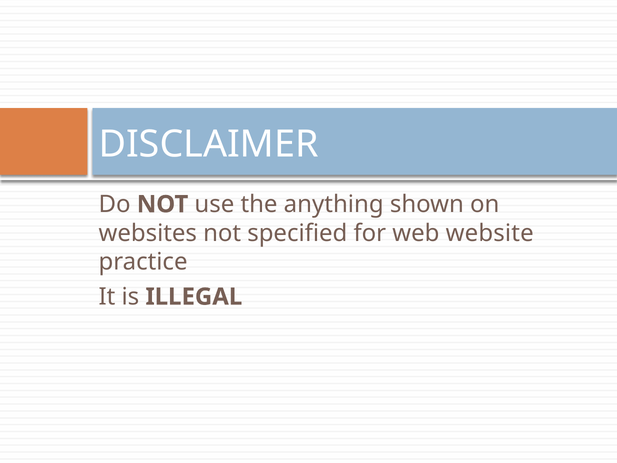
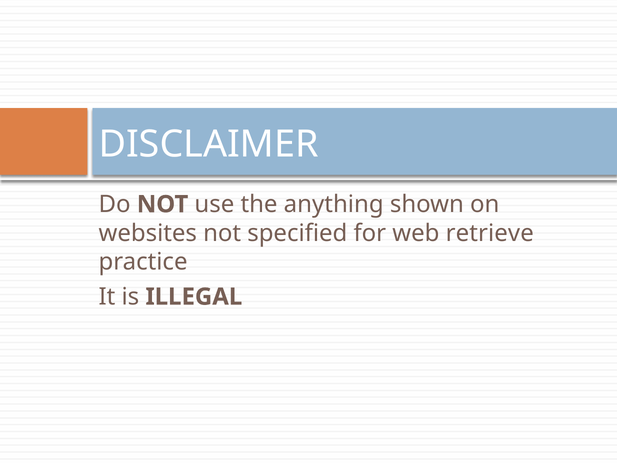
website: website -> retrieve
